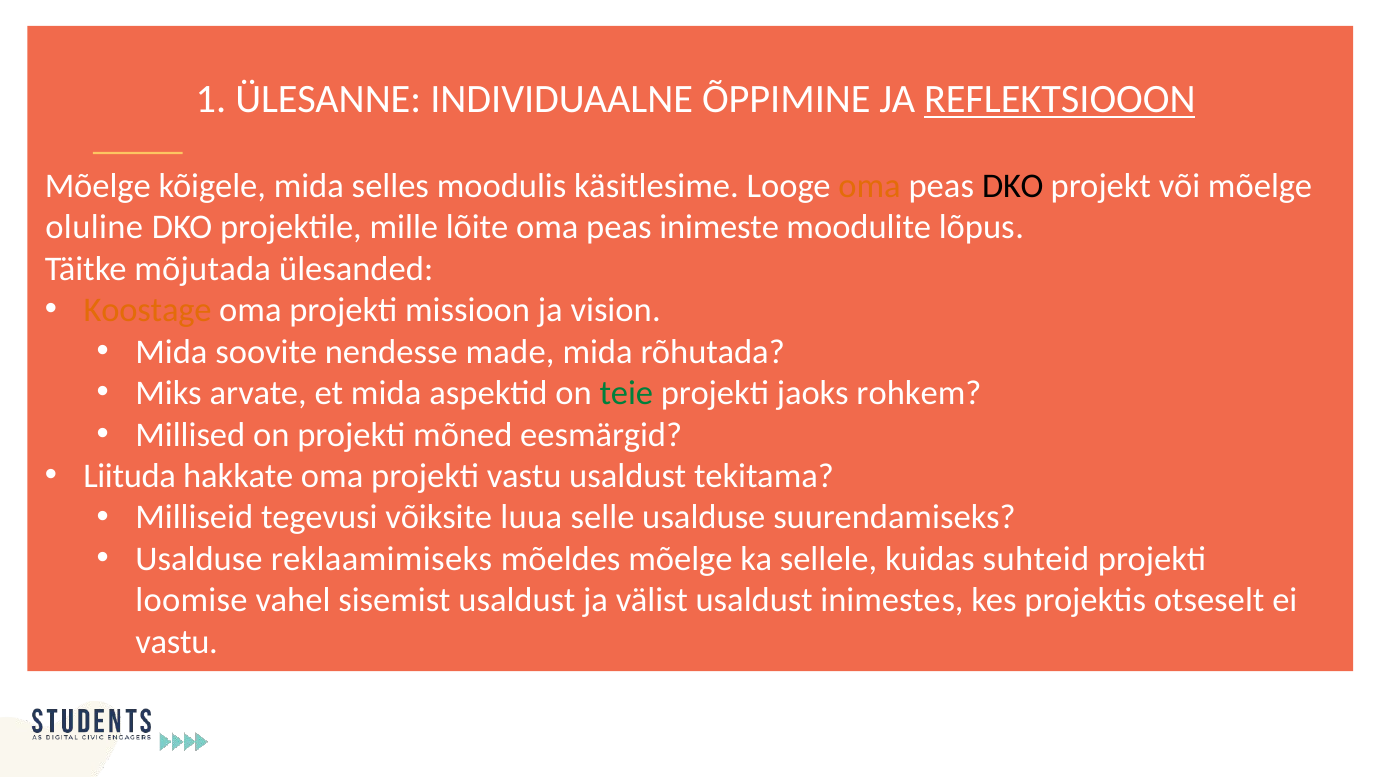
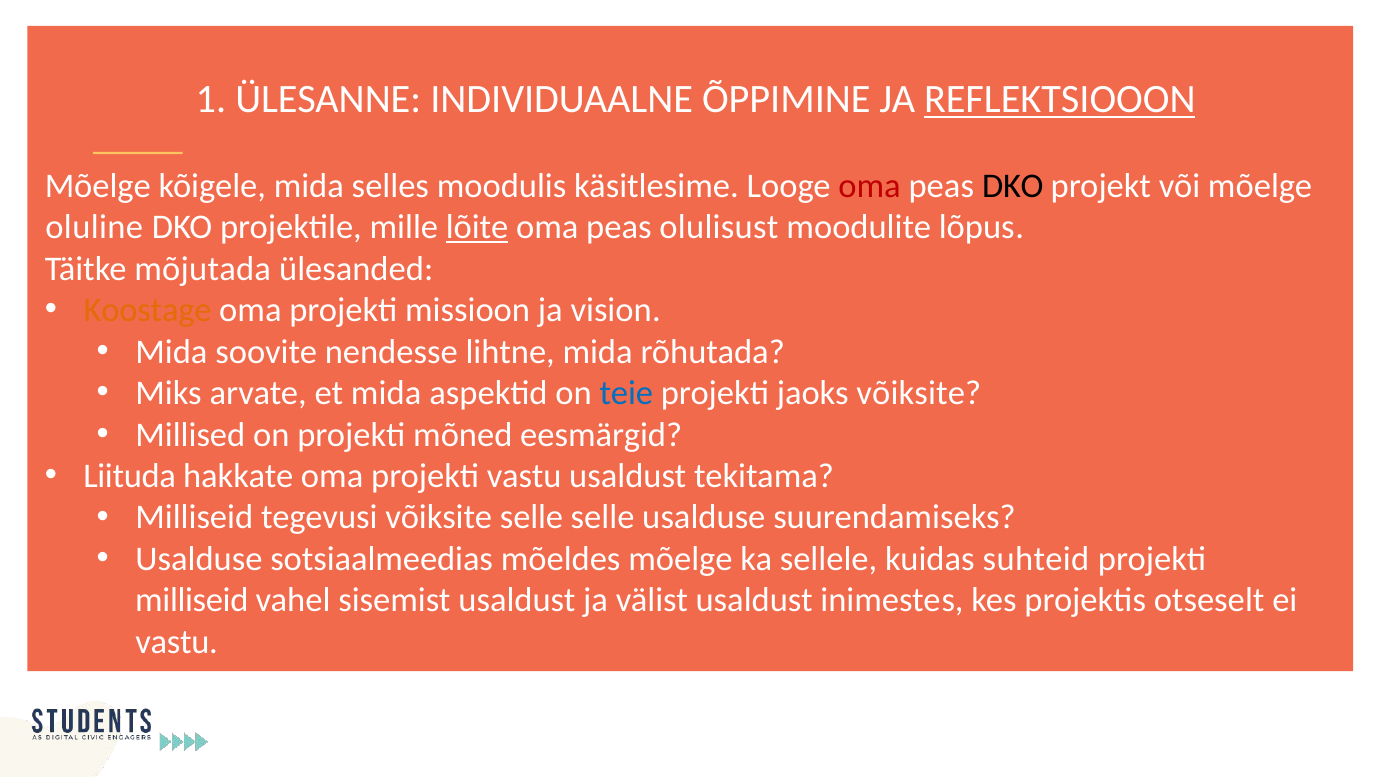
oma at (870, 186) colour: orange -> red
lõite underline: none -> present
inimeste: inimeste -> olulisust
made: made -> lihtne
teie colour: green -> blue
jaoks rohkem: rohkem -> võiksite
võiksite luua: luua -> selle
reklaamimiseks: reklaamimiseks -> sotsiaalmeedias
loomise at (192, 601): loomise -> milliseid
